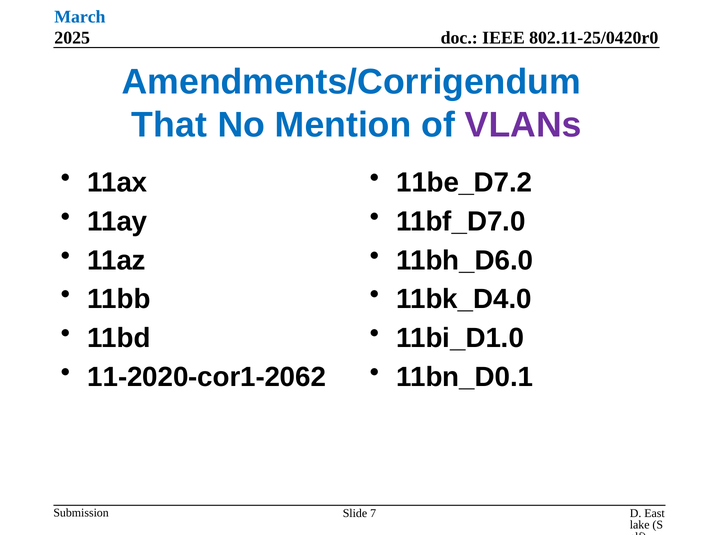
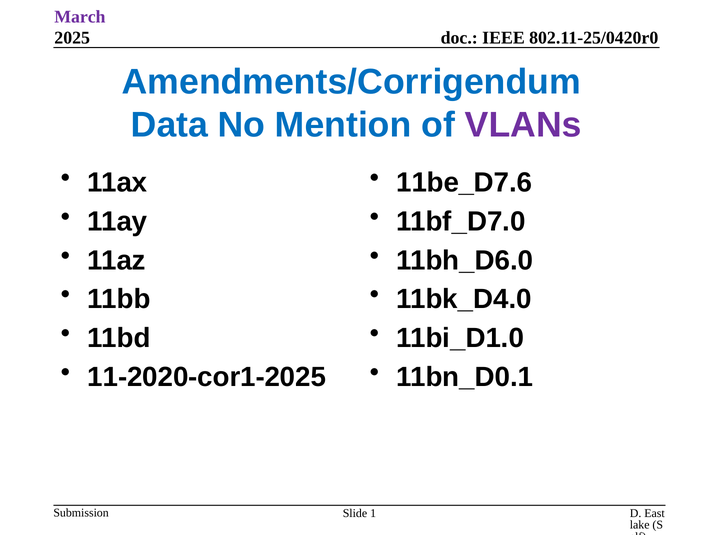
March colour: blue -> purple
That: That -> Data
11be_D7.2: 11be_D7.2 -> 11be_D7.6
11-2020-cor1-2062: 11-2020-cor1-2062 -> 11-2020-cor1-2025
7: 7 -> 1
